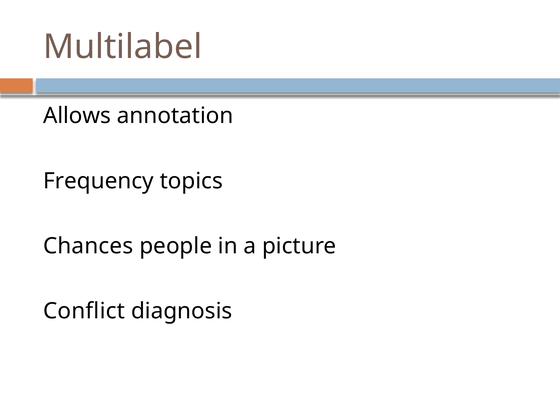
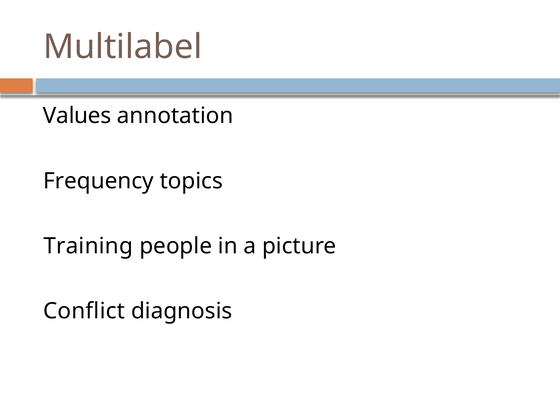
Allows: Allows -> Values
Chances: Chances -> Training
